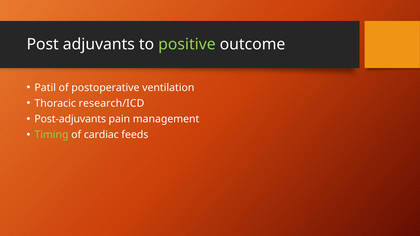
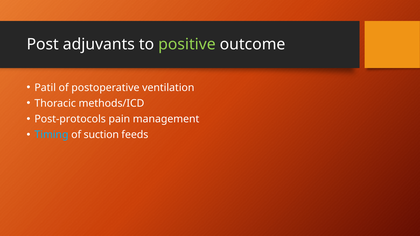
research/ICD: research/ICD -> methods/ICD
Post-adjuvants: Post-adjuvants -> Post-protocols
Timing colour: light green -> light blue
cardiac: cardiac -> suction
